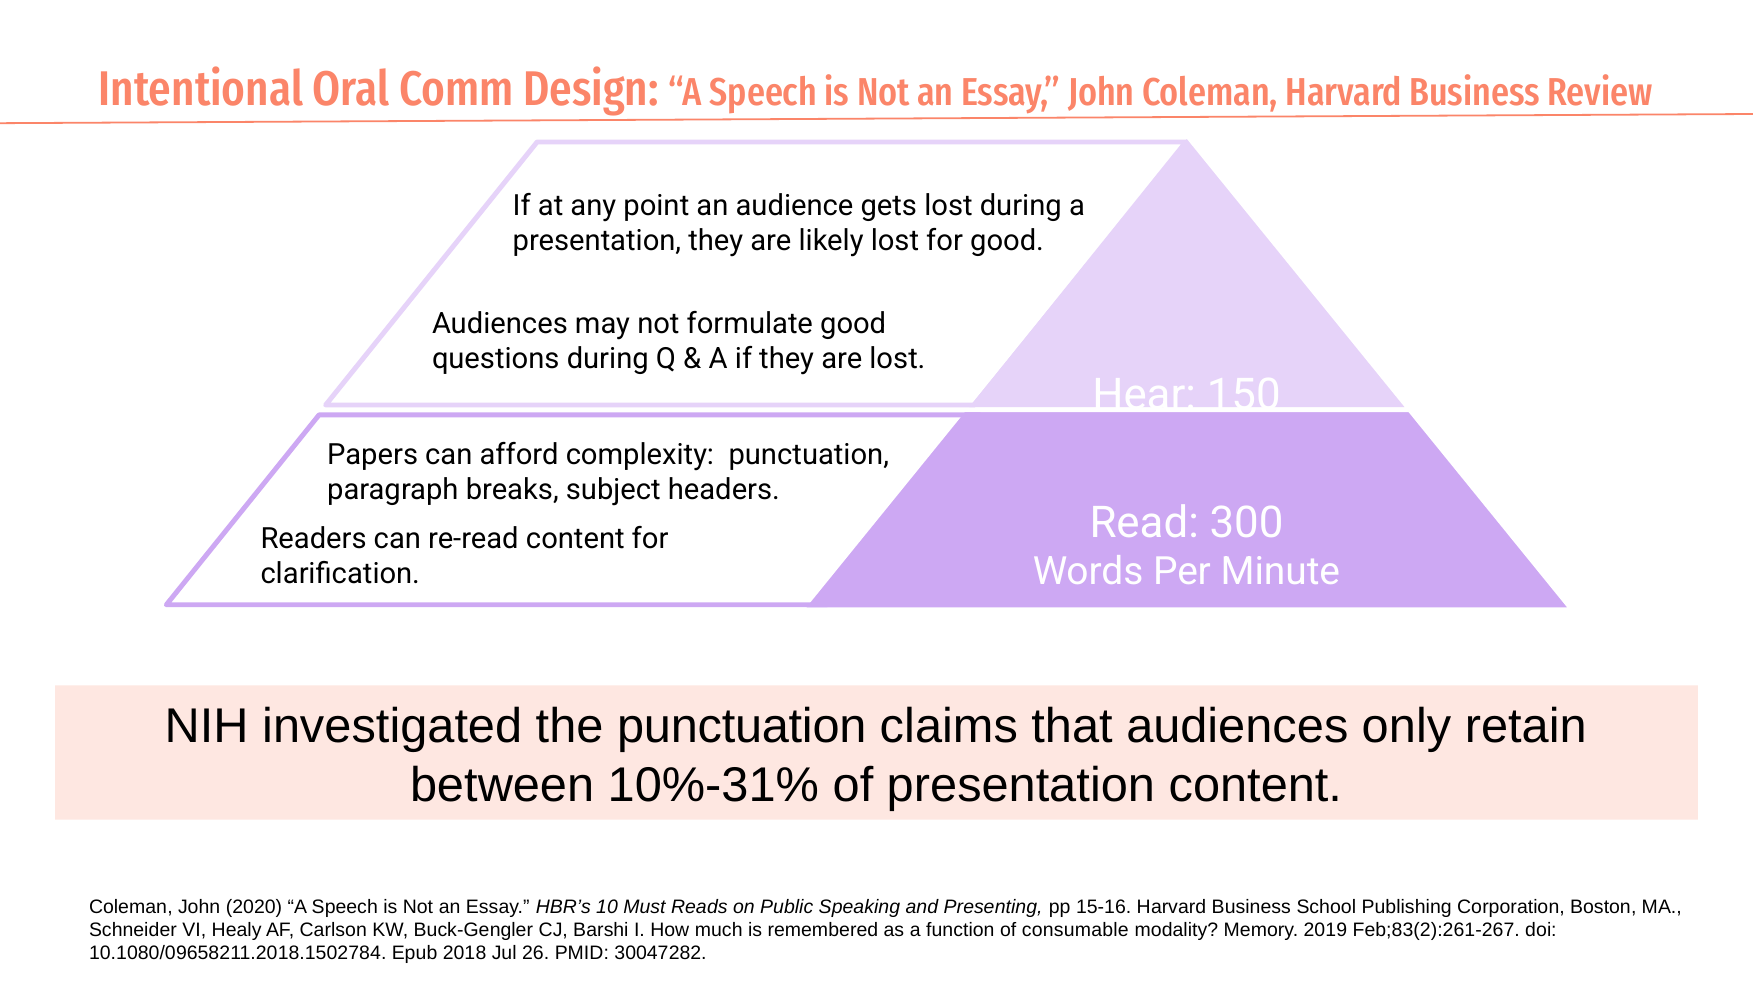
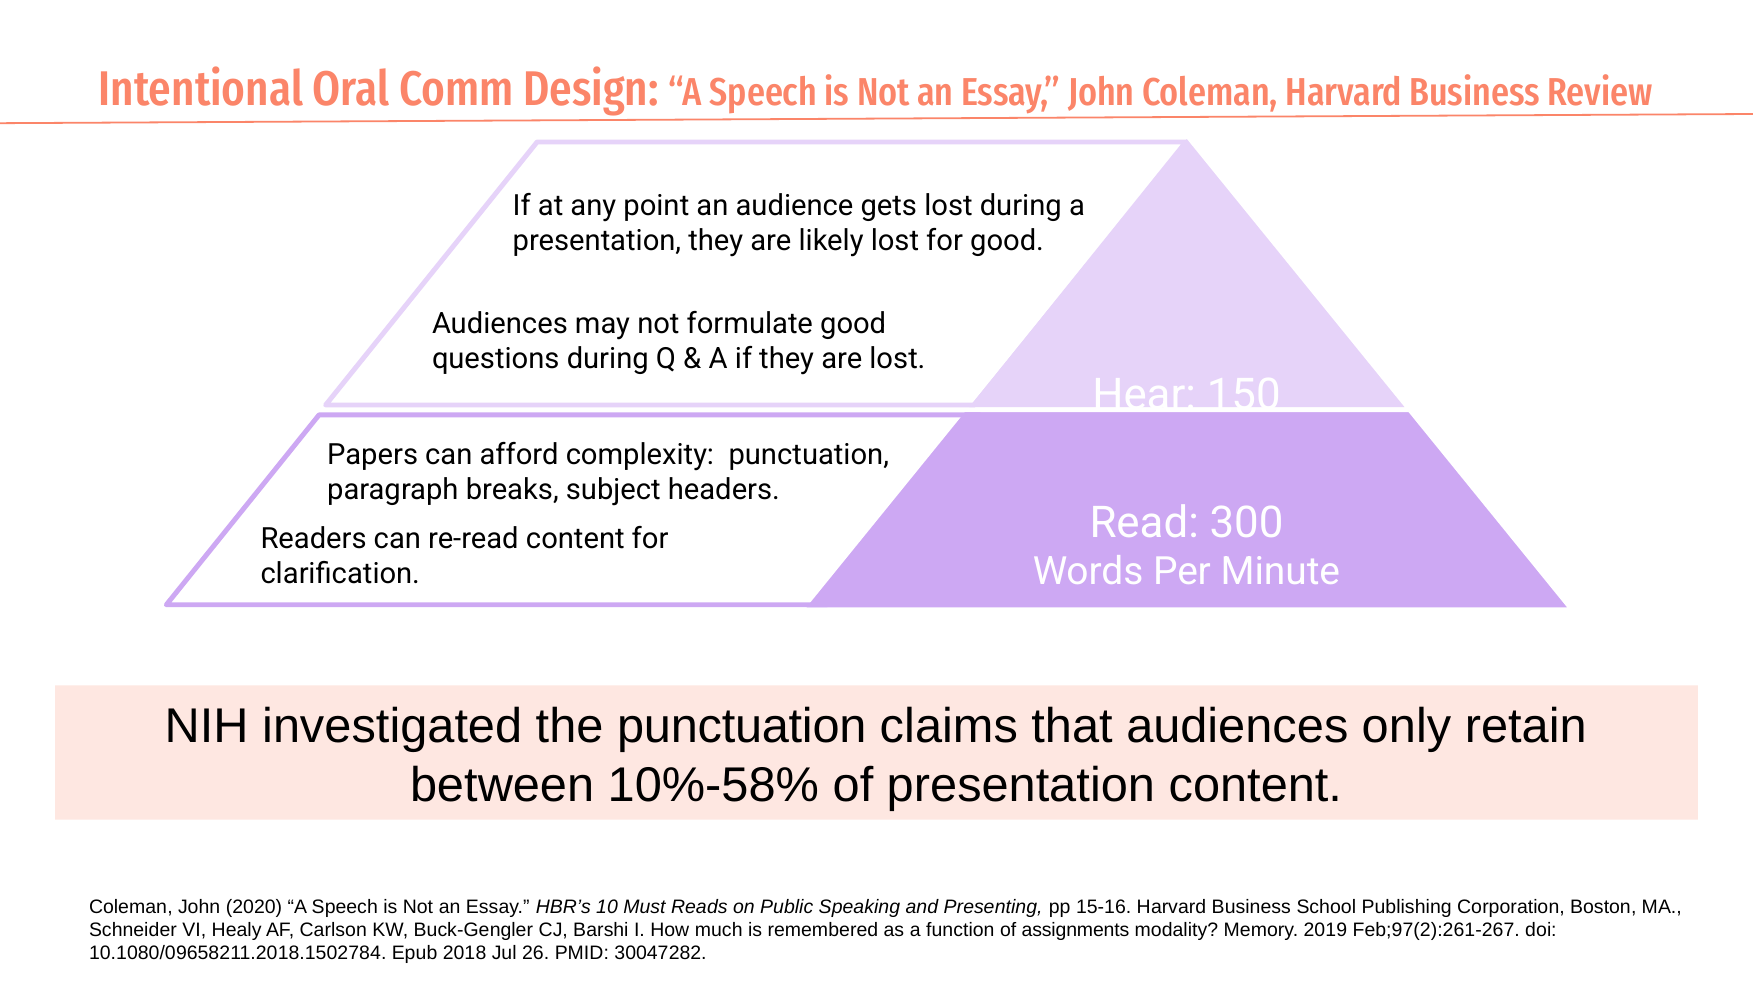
10%-31%: 10%-31% -> 10%-58%
consumable: consumable -> assignments
Feb;83(2):261-267: Feb;83(2):261-267 -> Feb;97(2):261-267
